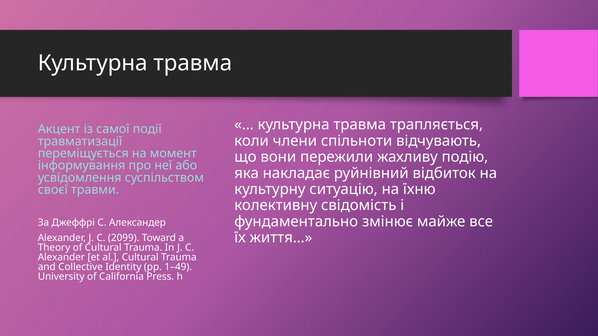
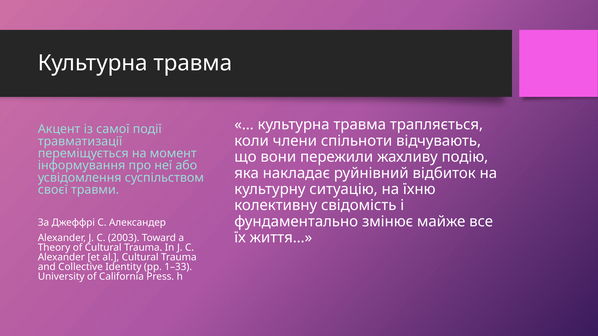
2099: 2099 -> 2003
1–49: 1–49 -> 1–33
